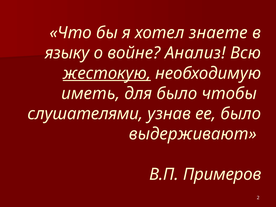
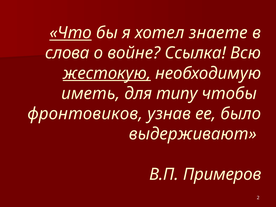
Что underline: none -> present
языку: языку -> слова
Анализ: Анализ -> Ссылка
для было: было -> типу
слушателями: слушателями -> фронтовиков
